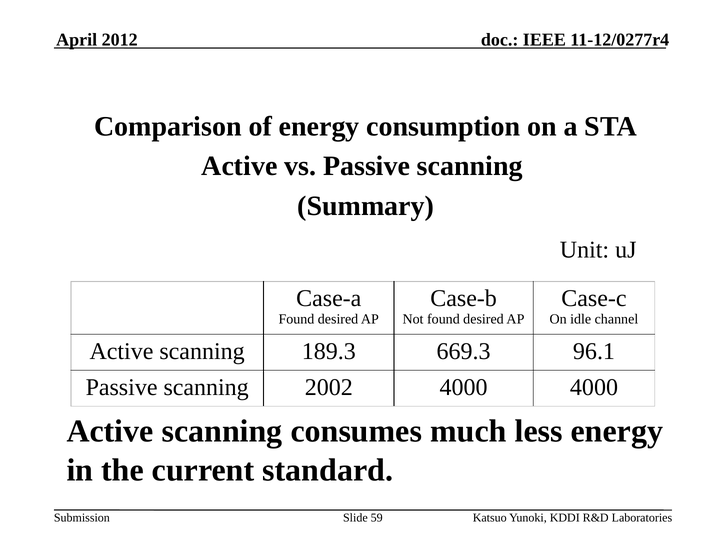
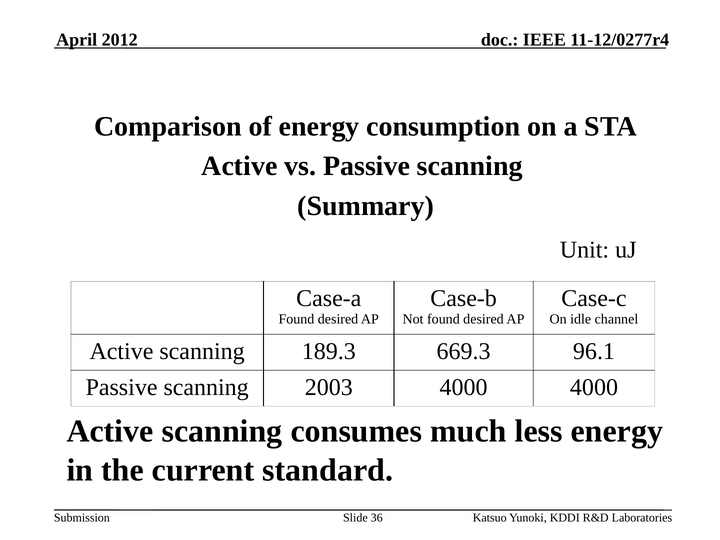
2002: 2002 -> 2003
59: 59 -> 36
